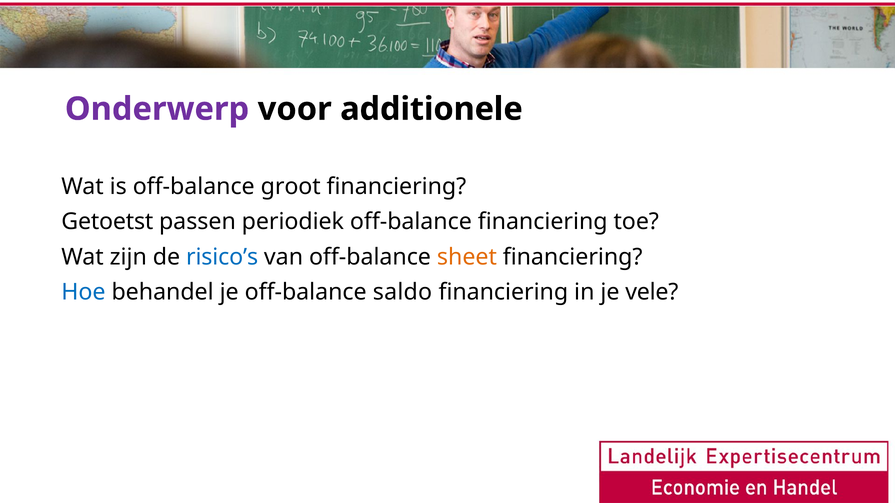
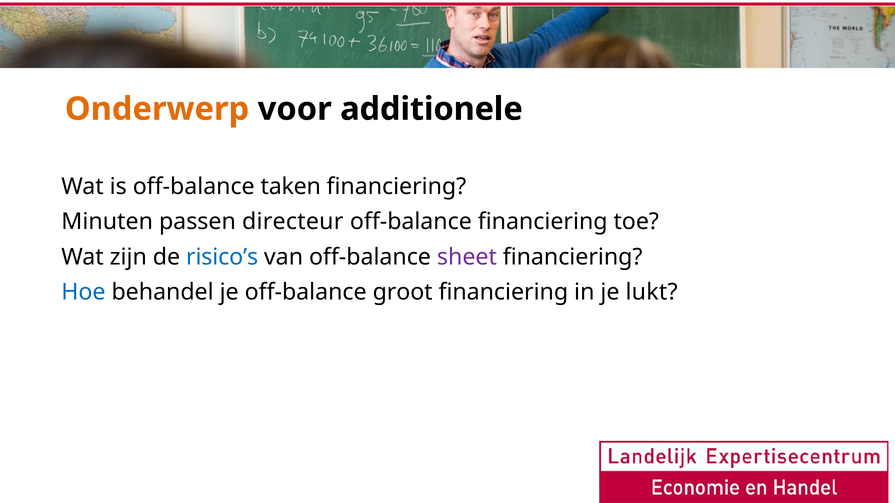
Onderwerp colour: purple -> orange
groot: groot -> taken
Getoetst: Getoetst -> Minuten
periodiek: periodiek -> directeur
sheet colour: orange -> purple
saldo: saldo -> groot
vele: vele -> lukt
